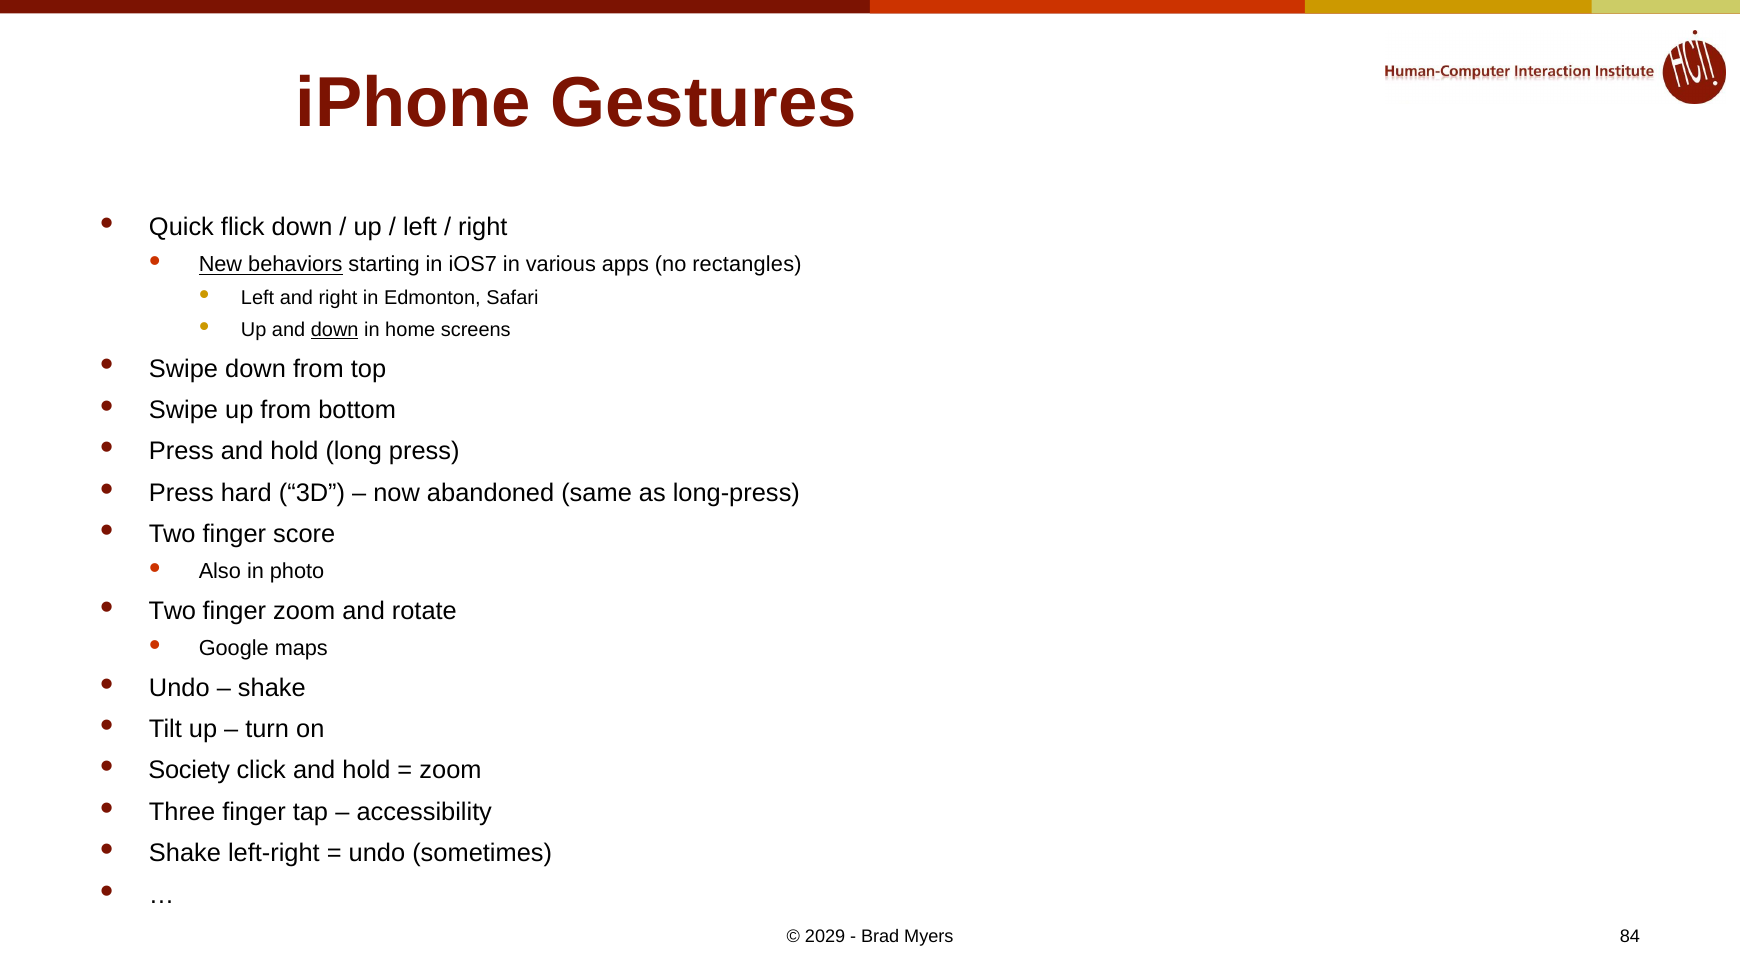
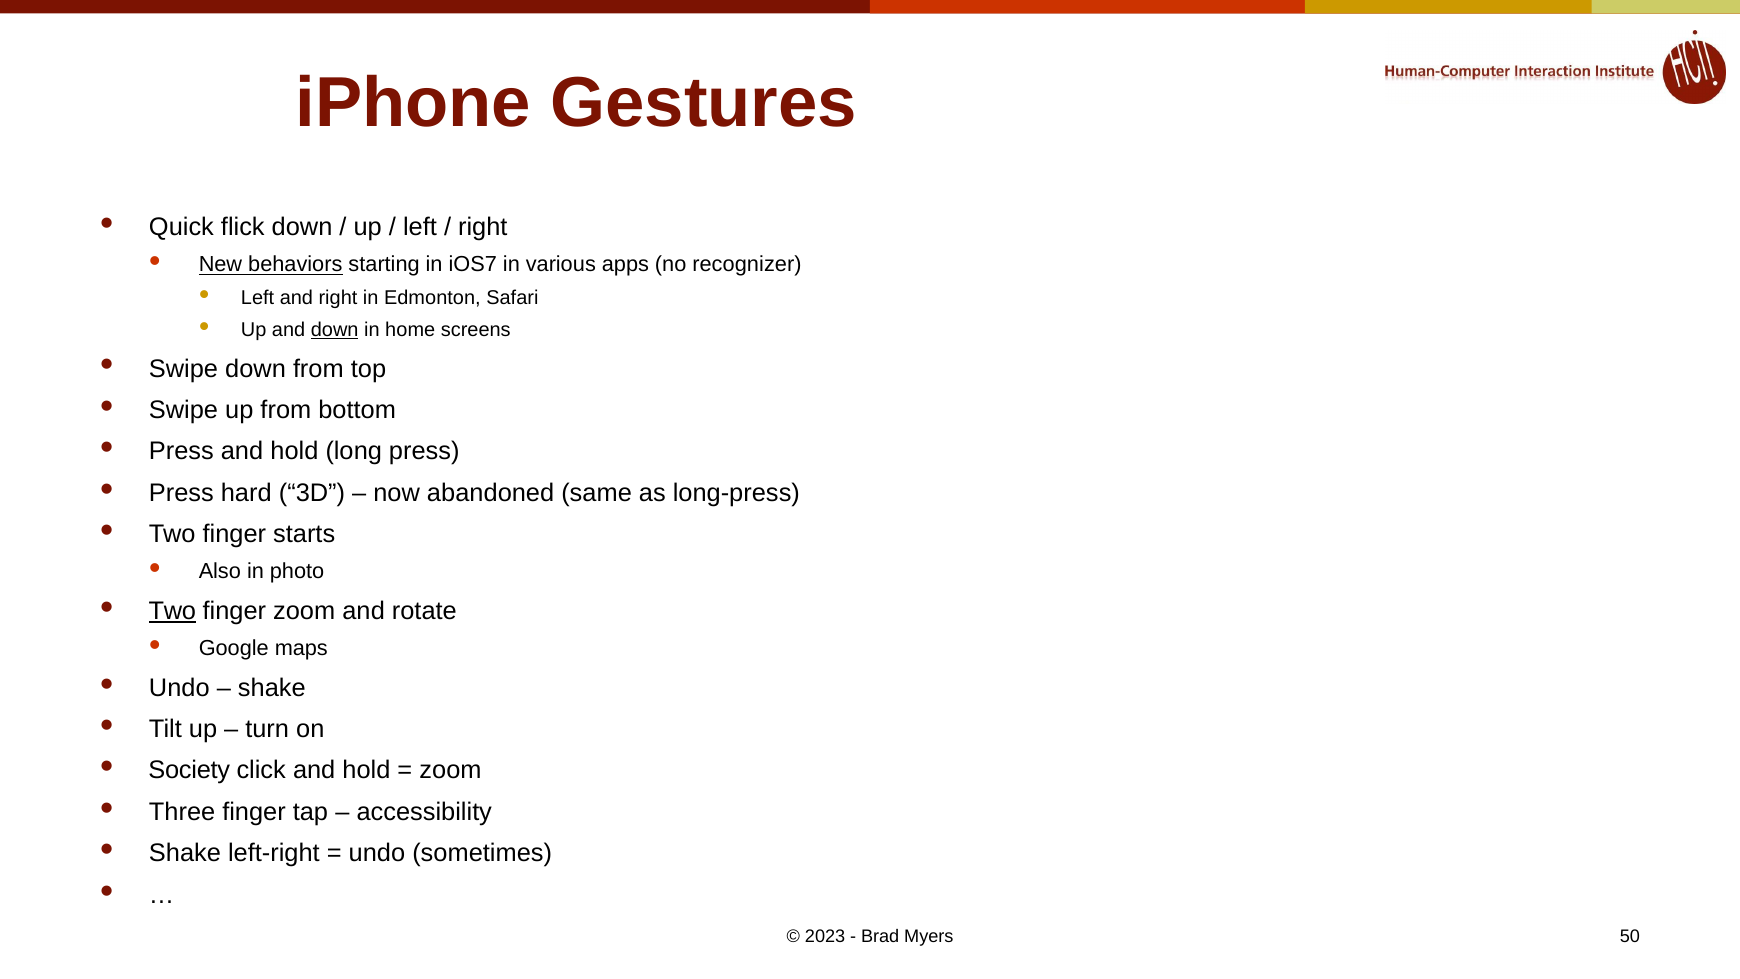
rectangles: rectangles -> recognizer
score: score -> starts
Two at (172, 611) underline: none -> present
2029: 2029 -> 2023
84: 84 -> 50
